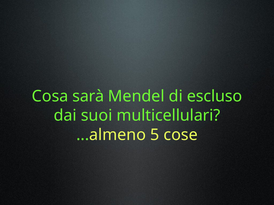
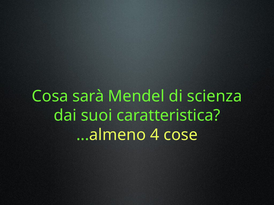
escluso: escluso -> scienza
multicellulari: multicellulari -> caratteristica
5: 5 -> 4
